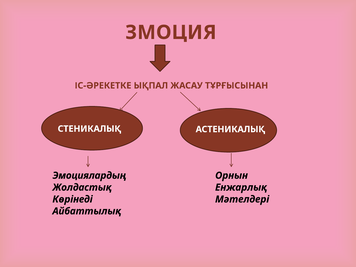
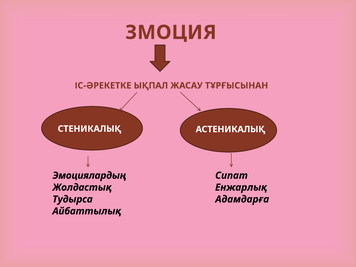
Орнын: Орнын -> Сипат
Мәтелдері: Мәтелдері -> Адамдарға
Көрiнедi: Көрiнедi -> Тудырса
